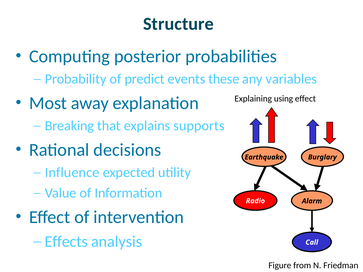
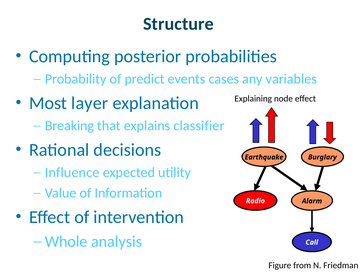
these: these -> cases
away: away -> layer
using: using -> node
supports: supports -> classifier
Effects: Effects -> Whole
